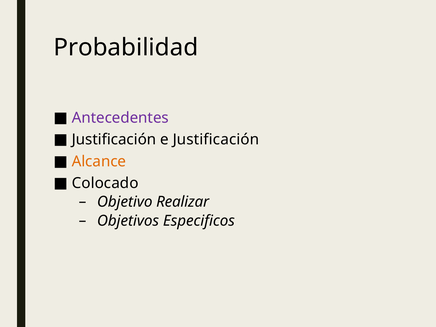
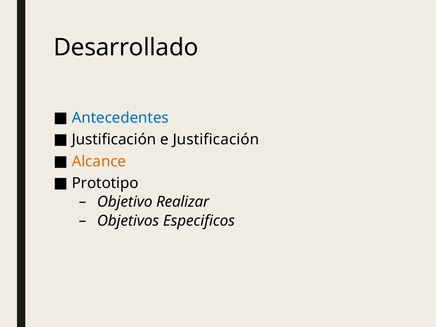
Probabilidad: Probabilidad -> Desarrollado
Antecedentes colour: purple -> blue
Colocado: Colocado -> Prototipo
